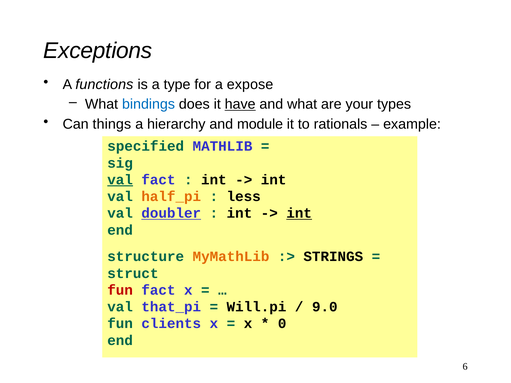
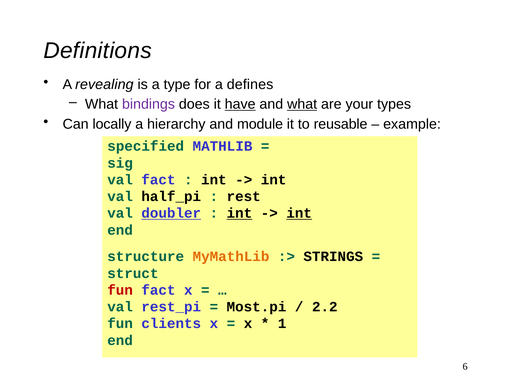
Exceptions: Exceptions -> Definitions
functions: functions -> revealing
expose: expose -> defines
bindings colour: blue -> purple
what at (302, 104) underline: none -> present
things: things -> locally
rationals: rationals -> reusable
val at (120, 180) underline: present -> none
half_pi colour: orange -> black
less: less -> rest
int at (239, 213) underline: none -> present
that_pi: that_pi -> rest_pi
Will.pi: Will.pi -> Most.pi
9.0: 9.0 -> 2.2
0: 0 -> 1
